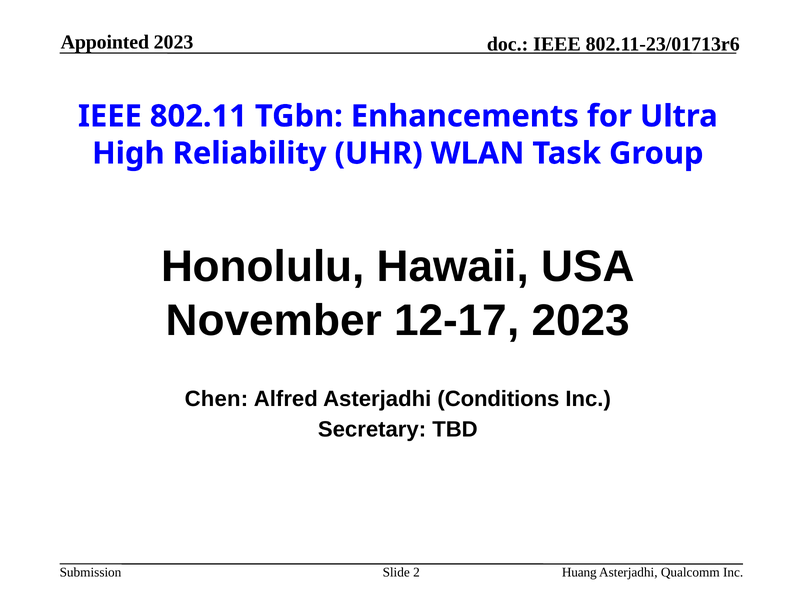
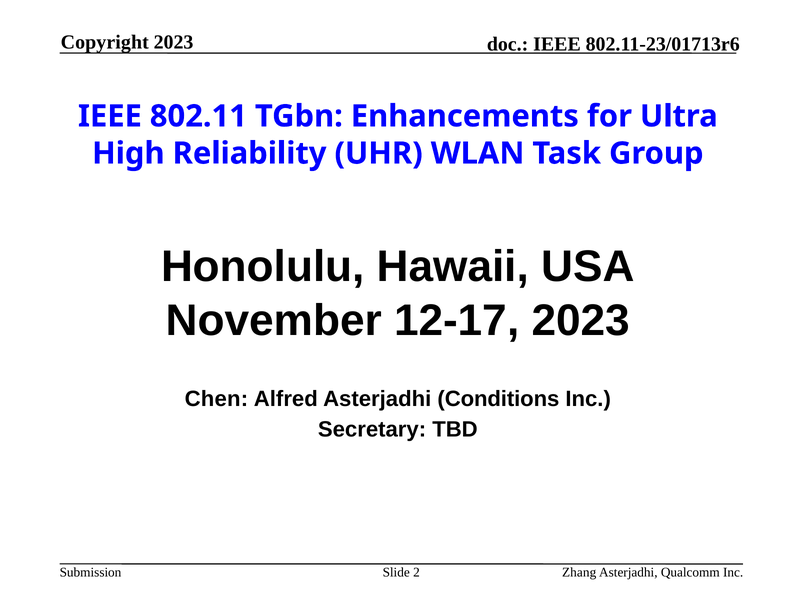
Appointed: Appointed -> Copyright
Huang: Huang -> Zhang
